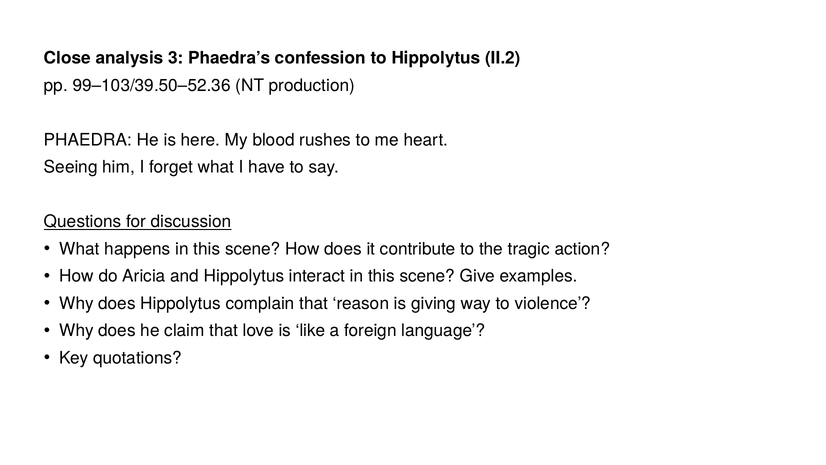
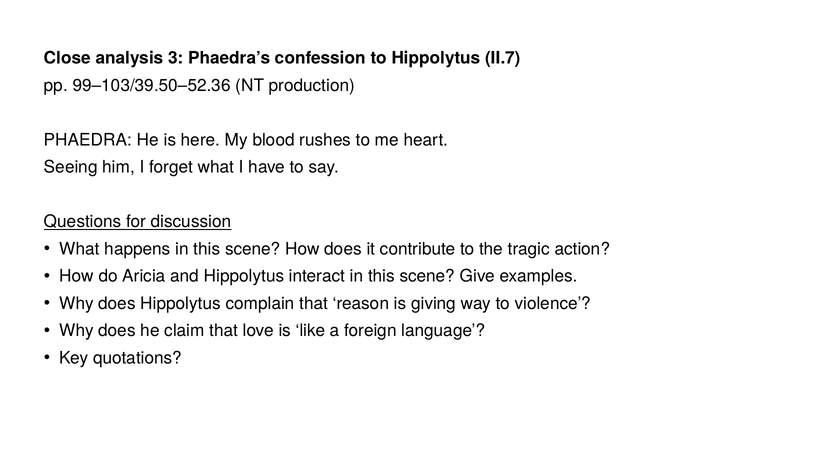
II.2: II.2 -> II.7
